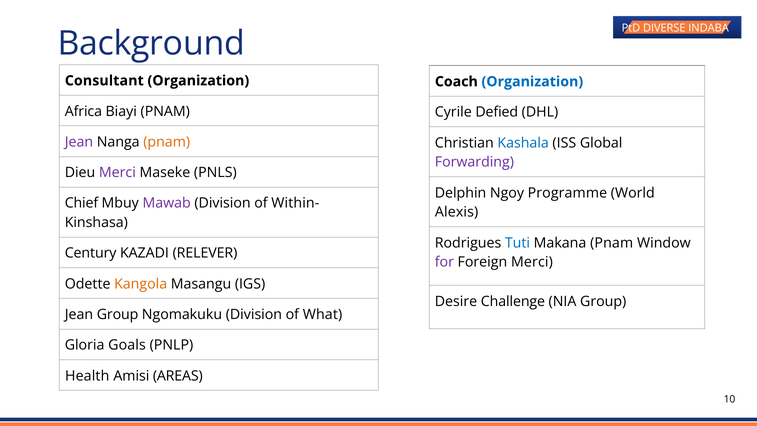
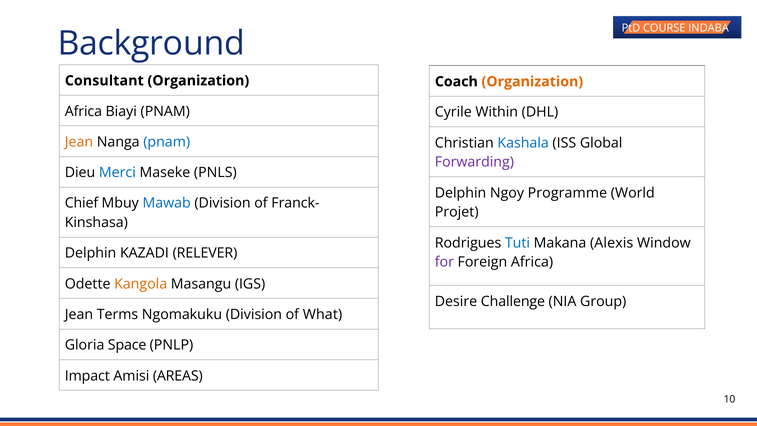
DIVERSE: DIVERSE -> COURSE
Organization at (532, 82) colour: blue -> orange
Defied: Defied -> Within
Jean at (79, 142) colour: purple -> orange
pnam at (167, 142) colour: orange -> blue
Merci at (117, 173) colour: purple -> blue
Mawab colour: purple -> blue
Within-: Within- -> Franck-
Alexis: Alexis -> Projet
Makana Pnam: Pnam -> Alexis
Century at (91, 253): Century -> Delphin
Foreign Merci: Merci -> Africa
Jean Group: Group -> Terms
Goals: Goals -> Space
Health: Health -> Impact
